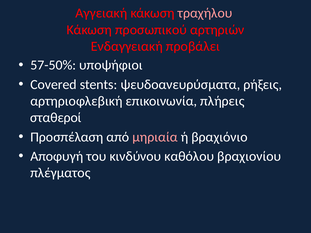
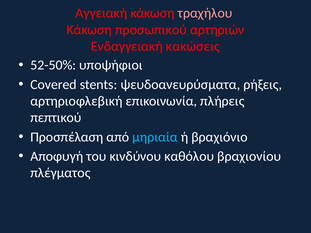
προβάλει: προβάλει -> κακώσεις
57-50%: 57-50% -> 52-50%
σταθεροί: σταθεροί -> πεπτικού
μηριαία colour: pink -> light blue
